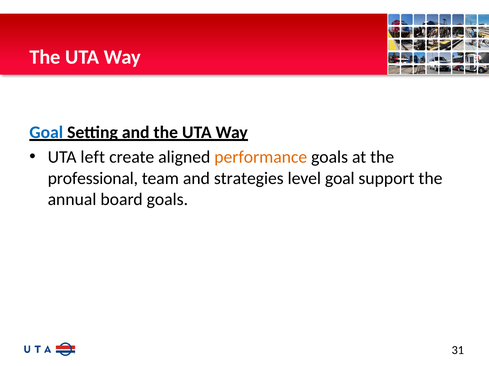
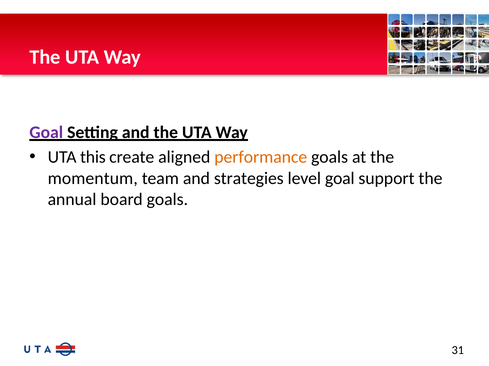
Goal at (46, 133) colour: blue -> purple
left: left -> this
professional: professional -> momentum
